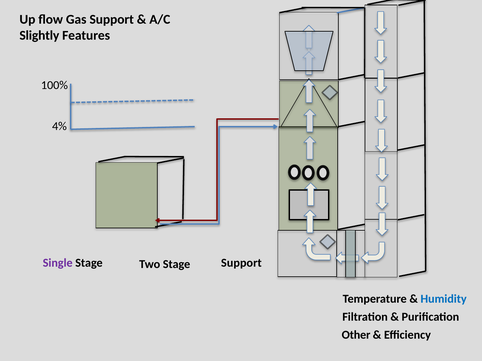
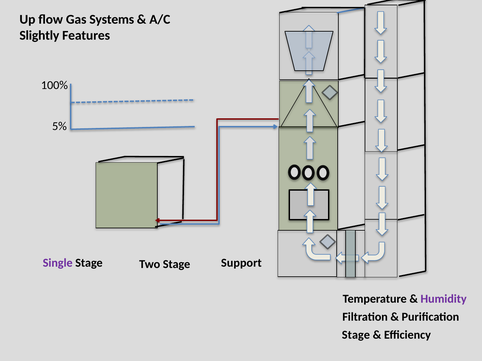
Gas Support: Support -> Systems
4%: 4% -> 5%
Humidity colour: blue -> purple
Other at (356, 335): Other -> Stage
